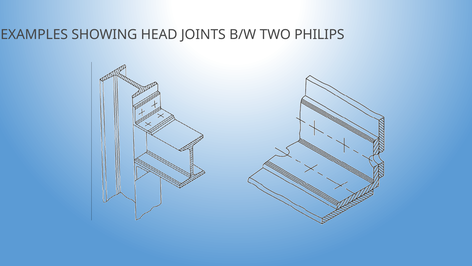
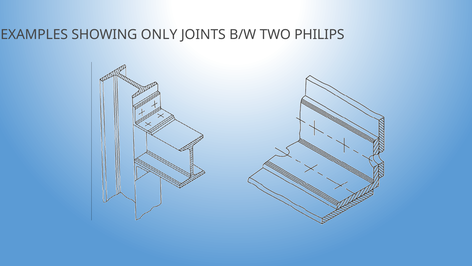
HEAD: HEAD -> ONLY
